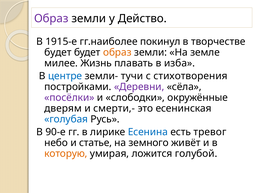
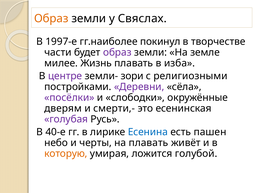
Образ at (51, 19) colour: purple -> orange
Действо: Действо -> Свяслах
1915-е: 1915-е -> 1997-е
будет at (58, 53): будет -> части
образ at (117, 53) colour: orange -> purple
центре colour: blue -> purple
тучи: тучи -> зори
стихотворения: стихотворения -> религиозными
голубая colour: blue -> purple
90-е: 90-е -> 40-е
тревог: тревог -> пашен
статье: статье -> черты
на земного: земного -> плавать
